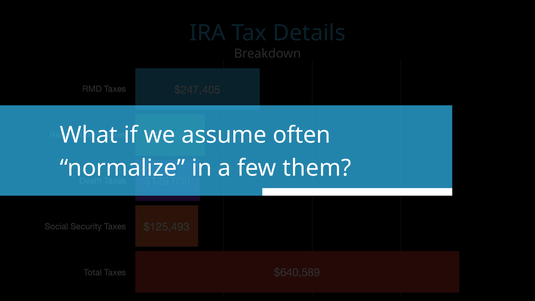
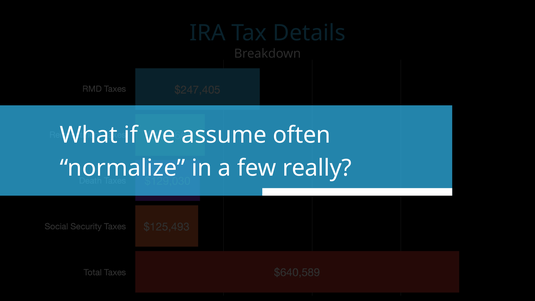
them: them -> really
